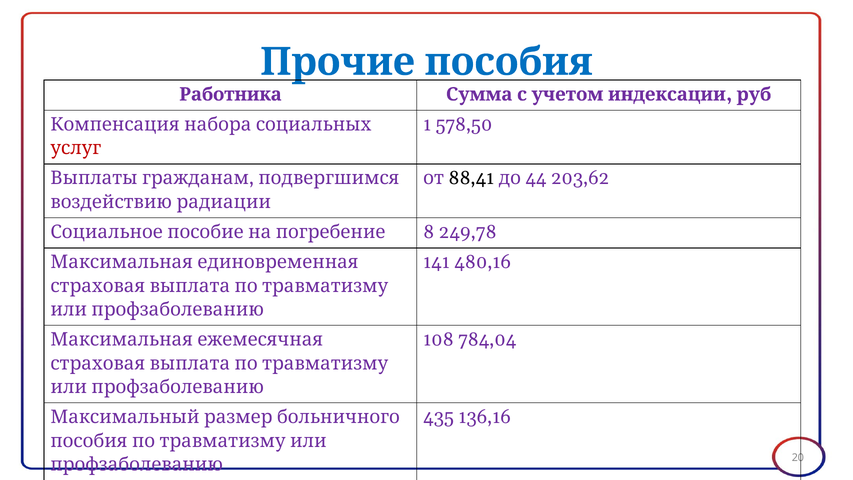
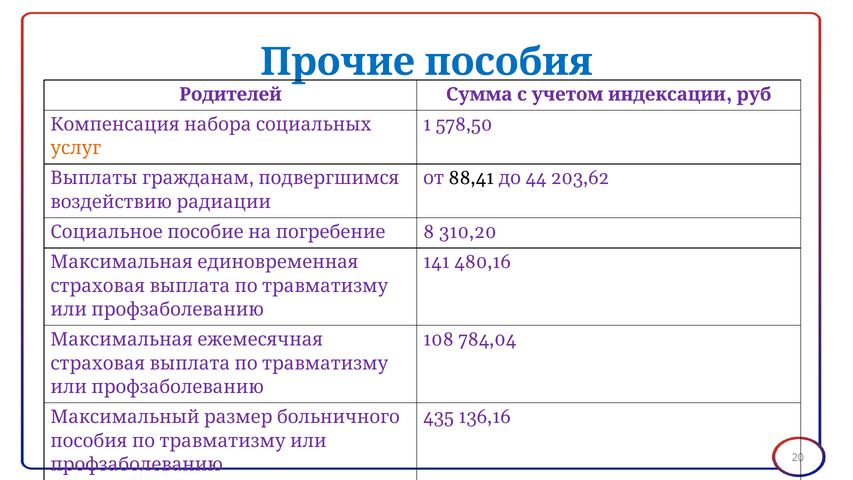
Работника: Работника -> Родителей
услуг colour: red -> orange
249,78: 249,78 -> 310,20
